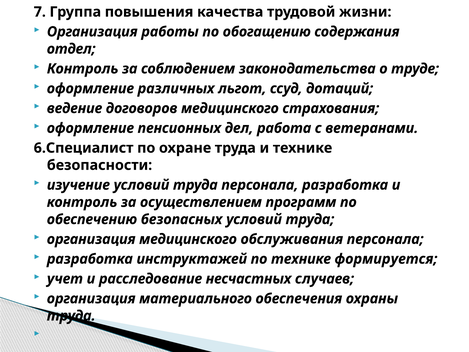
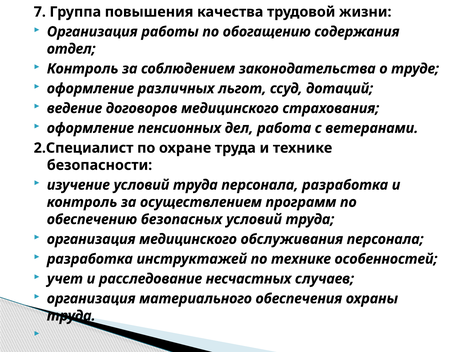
6.Специалист: 6.Специалист -> 2.Специалист
формируется: формируется -> особенностей
